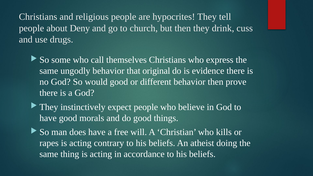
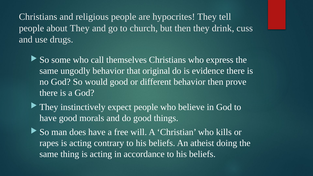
about Deny: Deny -> They
